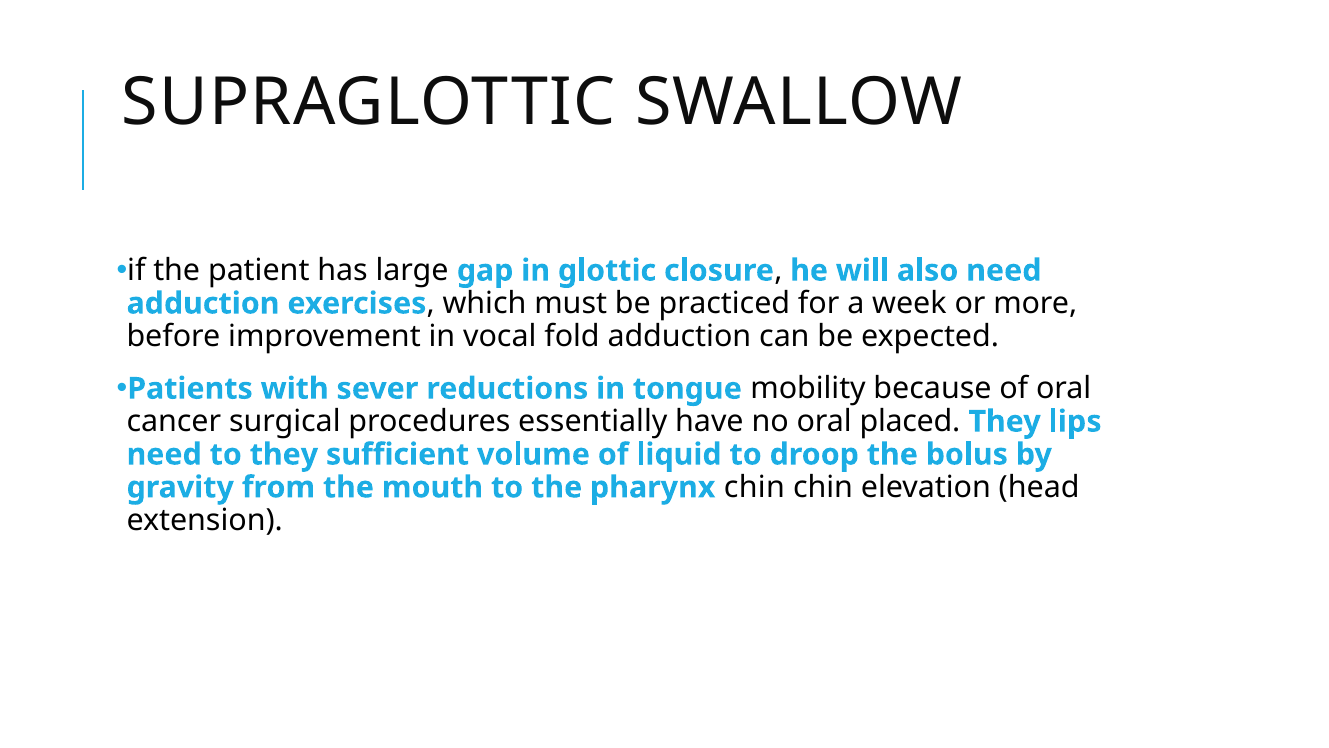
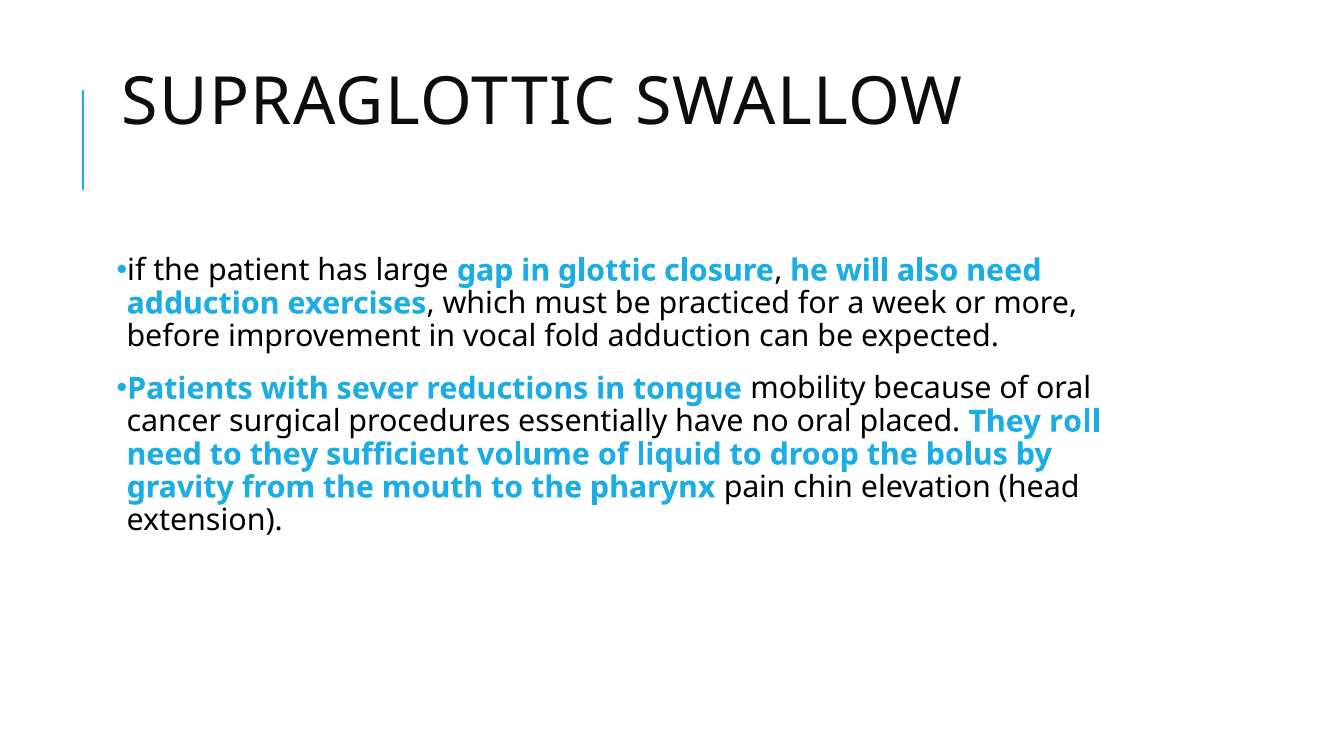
lips: lips -> roll
pharynx chin: chin -> pain
